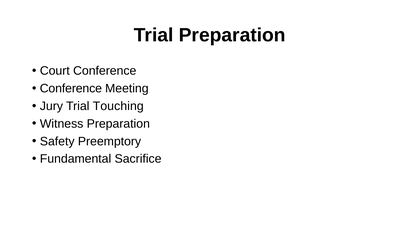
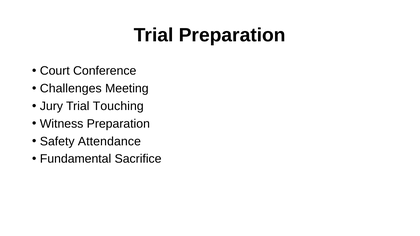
Conference at (71, 89): Conference -> Challenges
Preemptory: Preemptory -> Attendance
